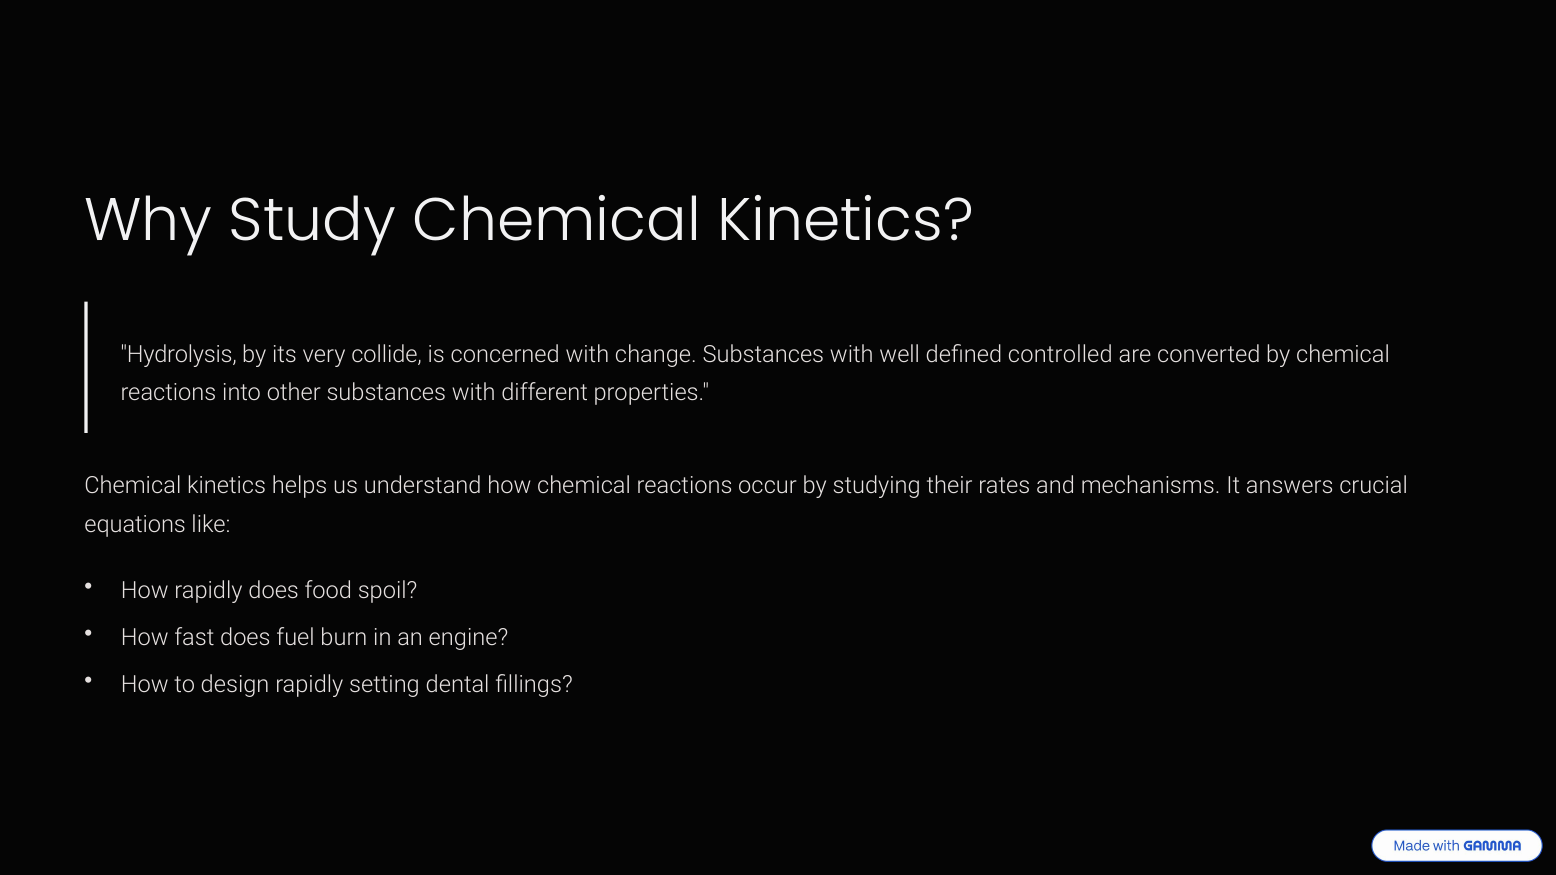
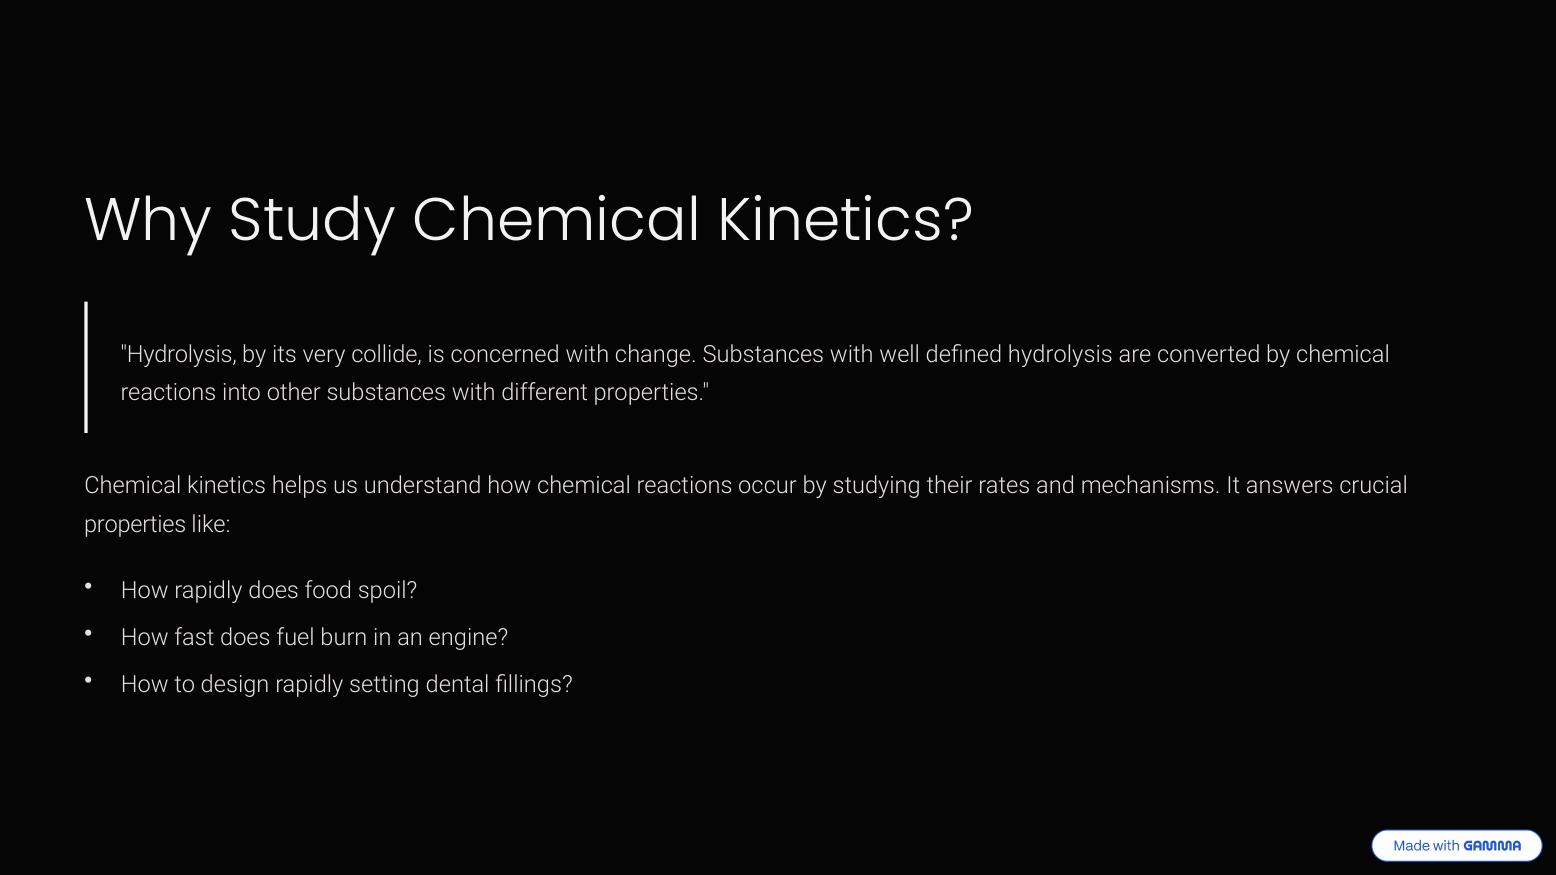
defined controlled: controlled -> hydrolysis
equations at (135, 525): equations -> properties
